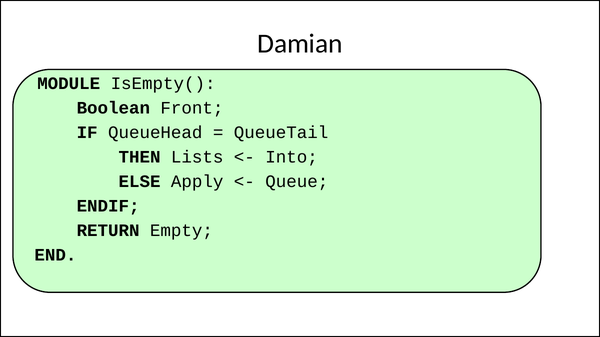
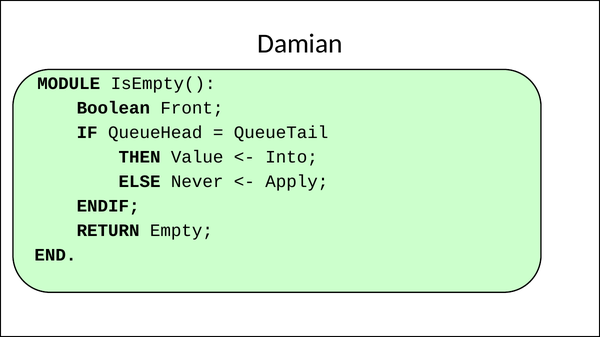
Lists: Lists -> Value
Apply: Apply -> Never
Queue: Queue -> Apply
